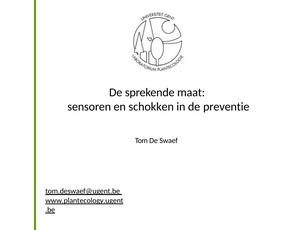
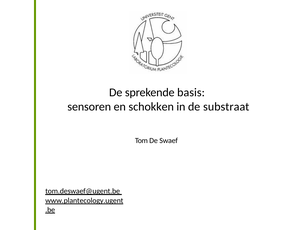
maat: maat -> basis
preventie: preventie -> substraat
